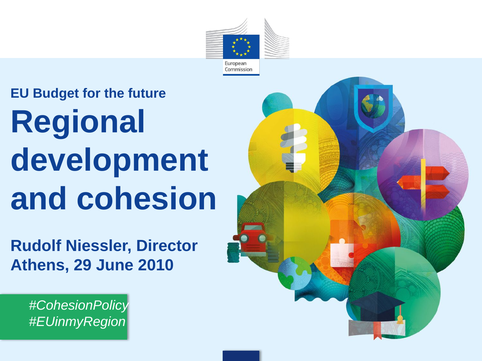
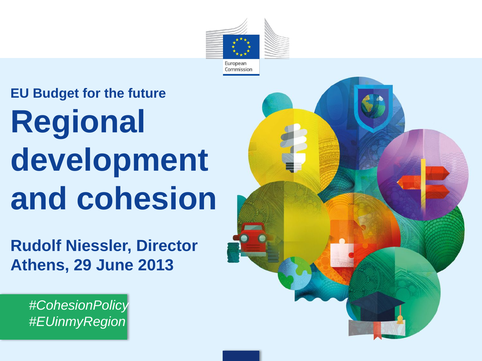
2010: 2010 -> 2013
